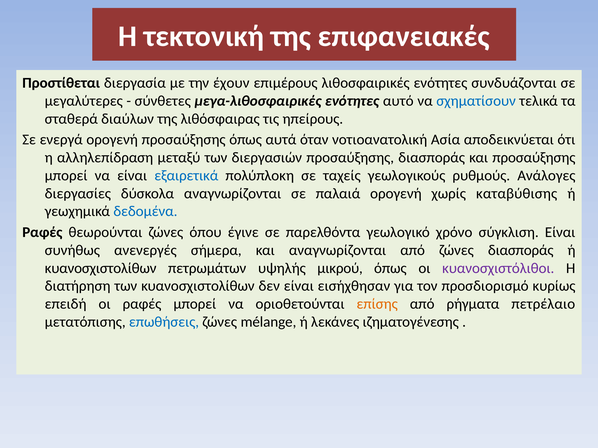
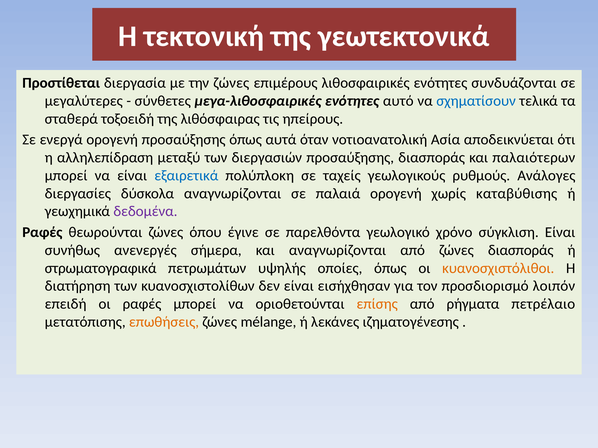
επιφανειακές: επιφανειακές -> γεωτεκτονικά
την έχουν: έχουν -> ζώνες
διαύλων: διαύλων -> τοξοειδή
και προσαύξησης: προσαύξησης -> παλαιότερων
δεδομένα colour: blue -> purple
κυανοσχιστολίθων at (101, 268): κυανοσχιστολίθων -> στρωματογραφικά
μικρού: μικρού -> οποίες
κυανοσχιστόλιθοι colour: purple -> orange
κυρίως: κυρίως -> λοιπόν
επωθήσεις colour: blue -> orange
